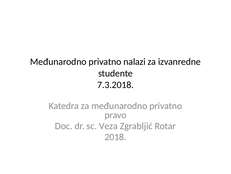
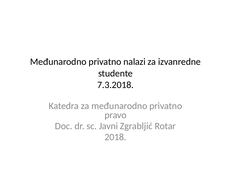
Veza: Veza -> Javni
